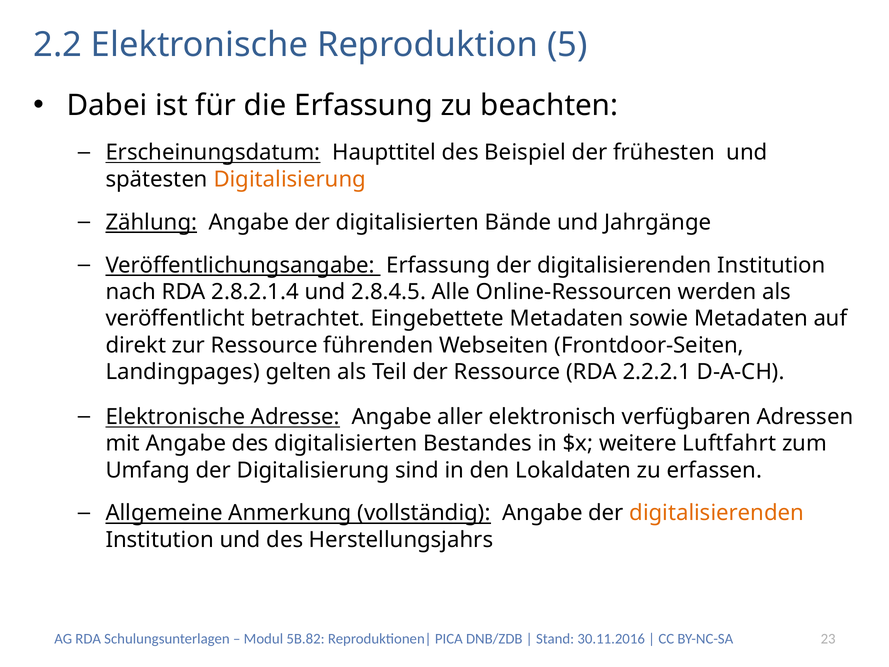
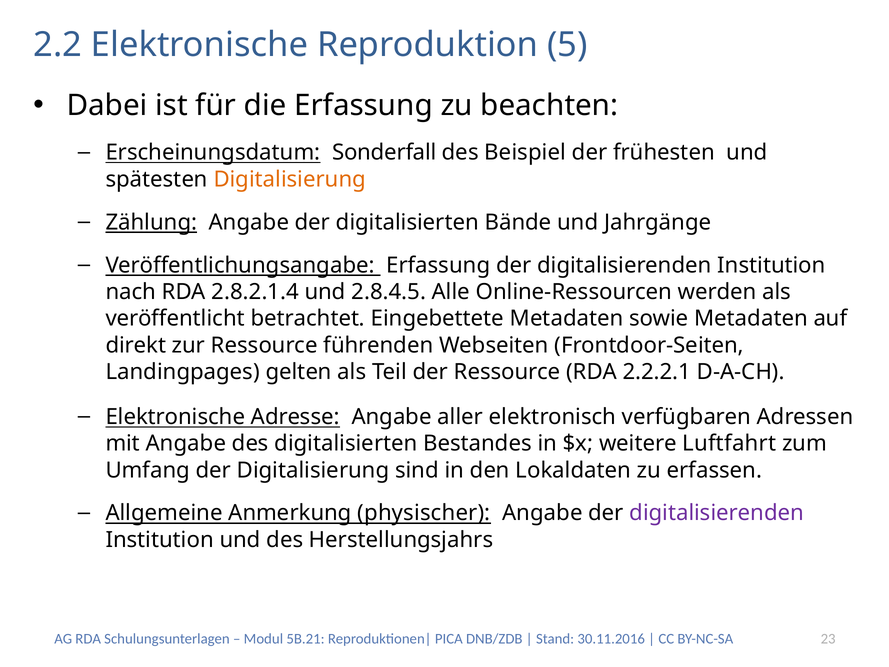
Haupttitel: Haupttitel -> Sonderfall
vollständig: vollständig -> physischer
digitalisierenden at (717, 513) colour: orange -> purple
5B.82: 5B.82 -> 5B.21
